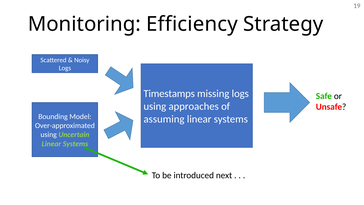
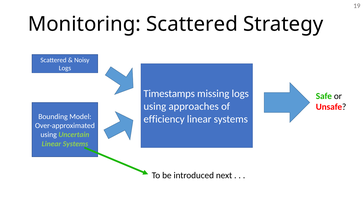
Monitoring Efficiency: Efficiency -> Scattered
assuming: assuming -> efficiency
